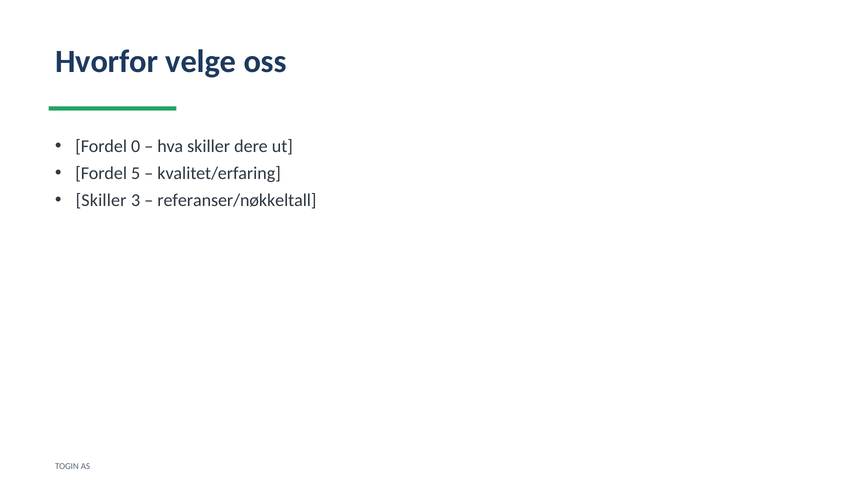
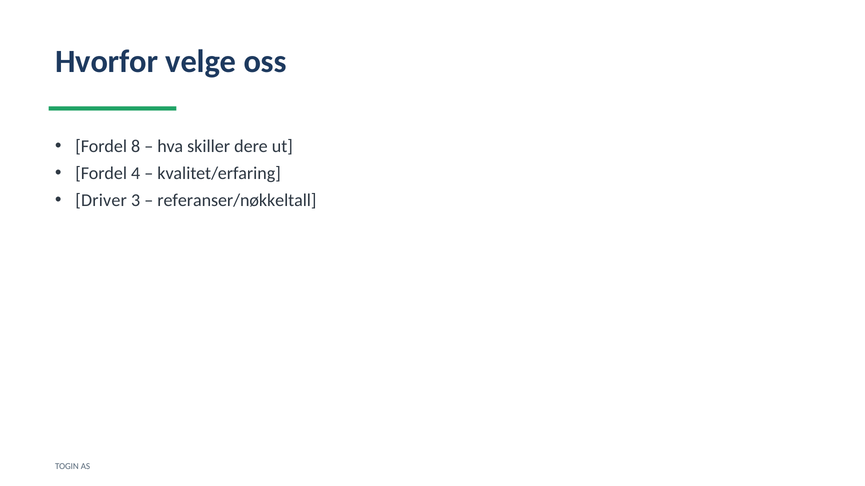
0: 0 -> 8
5: 5 -> 4
Skiller at (101, 201): Skiller -> Driver
